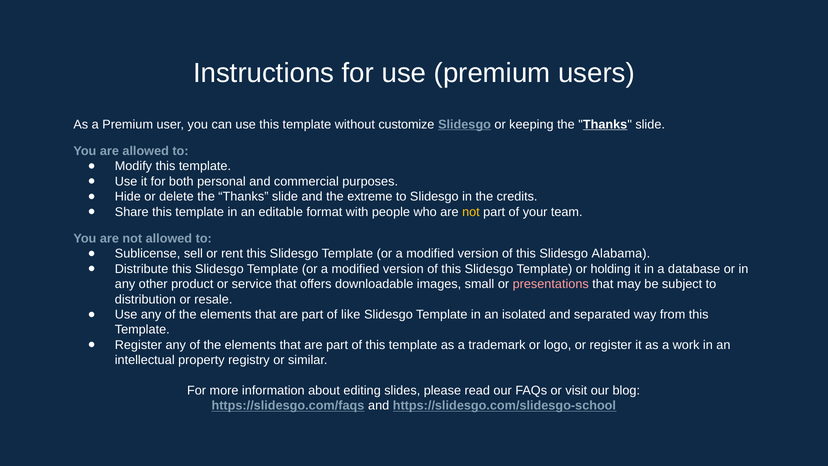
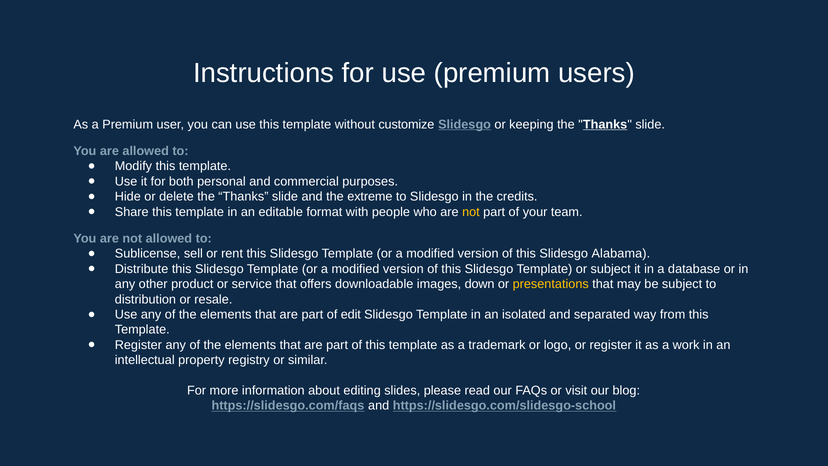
or holding: holding -> subject
small: small -> down
presentations colour: pink -> yellow
like: like -> edit
